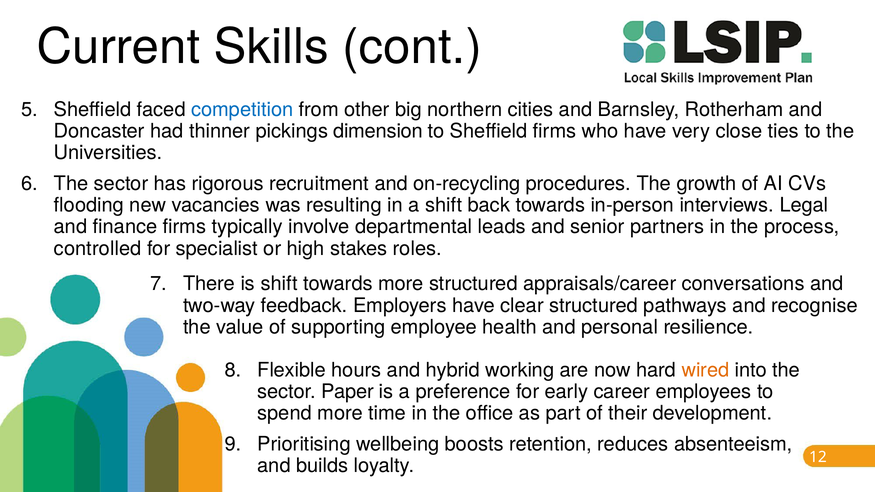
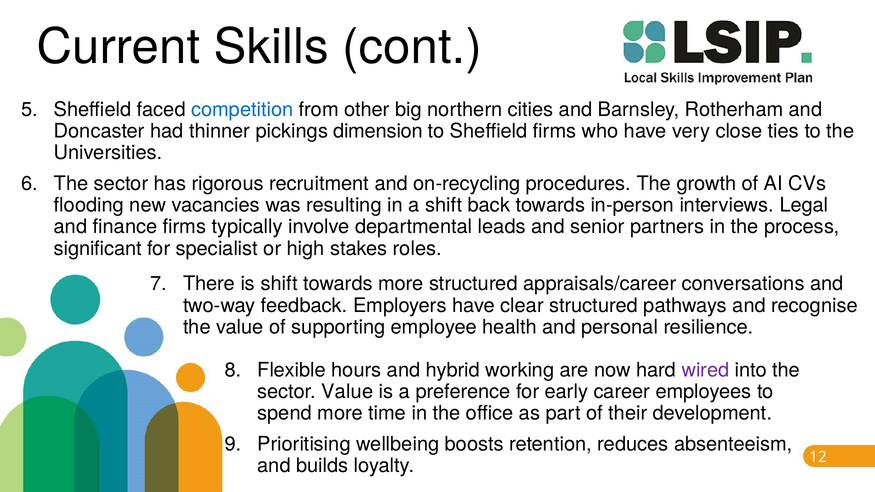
controlled: controlled -> significant
wired colour: orange -> purple
sector Paper: Paper -> Value
